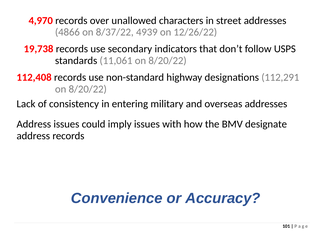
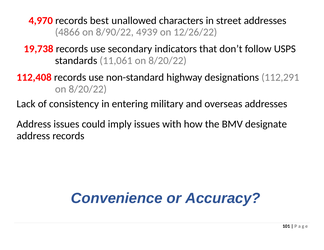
over: over -> best
8/37/22: 8/37/22 -> 8/90/22
